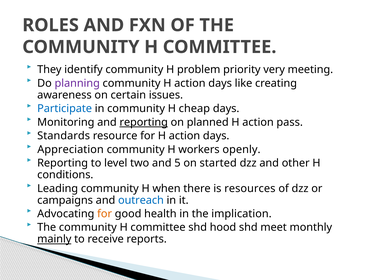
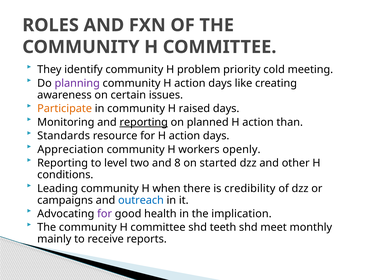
very: very -> cold
Participate colour: blue -> orange
cheap: cheap -> raised
pass: pass -> than
5: 5 -> 8
resources: resources -> credibility
for at (105, 214) colour: orange -> purple
hood: hood -> teeth
mainly underline: present -> none
